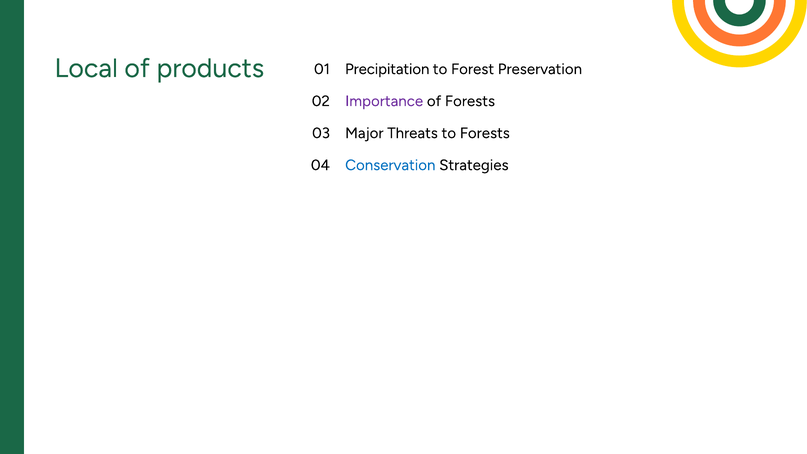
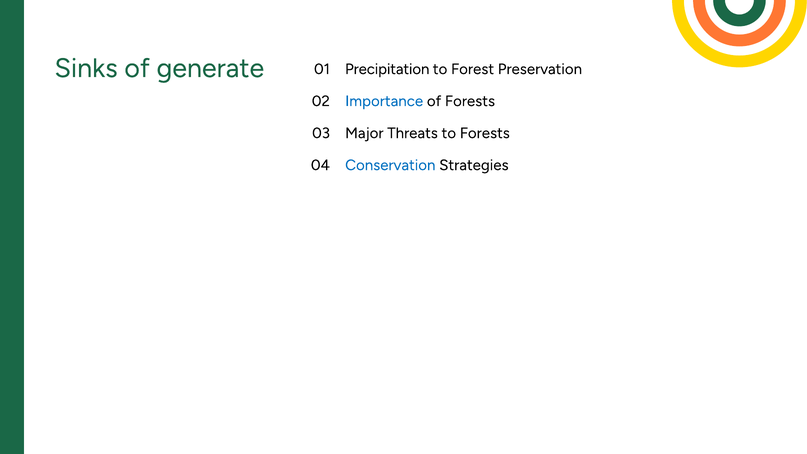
Local: Local -> Sinks
products: products -> generate
Importance colour: purple -> blue
